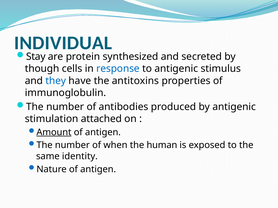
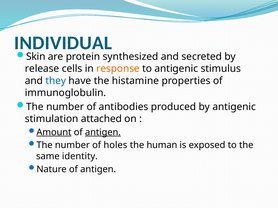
Stay: Stay -> Skin
though: though -> release
response colour: blue -> orange
antitoxins: antitoxins -> histamine
antigen at (103, 133) underline: none -> present
when: when -> holes
